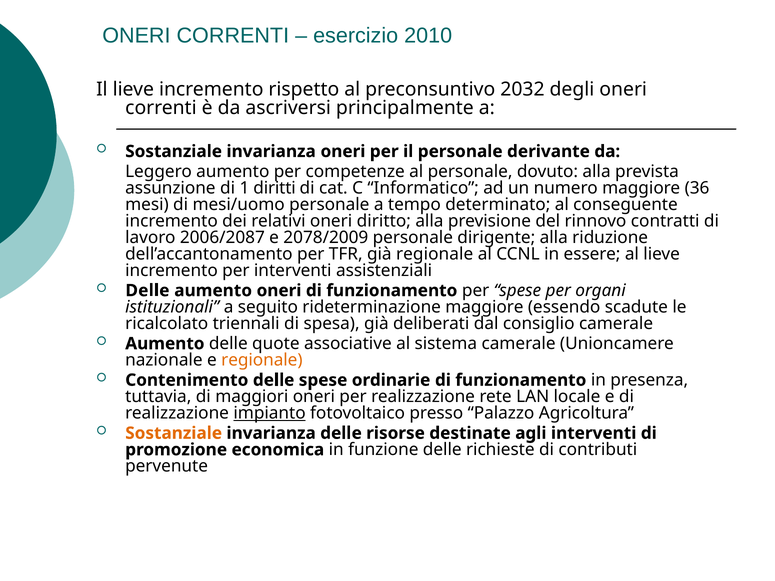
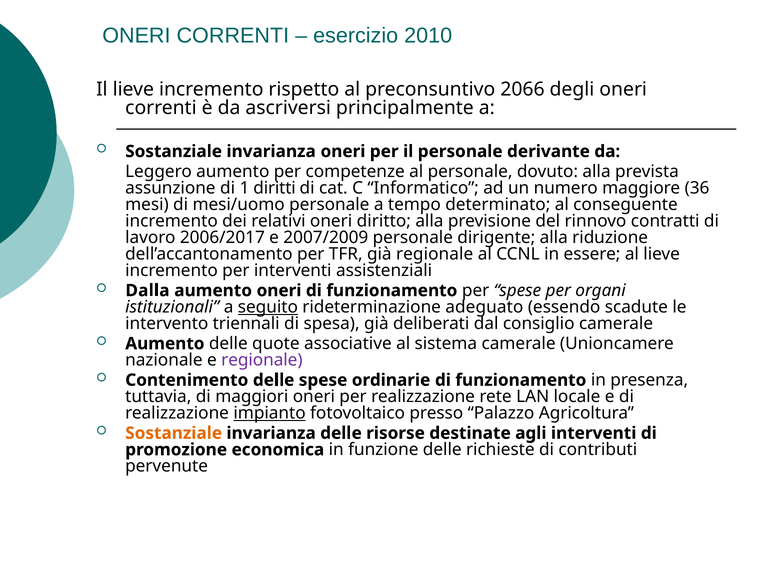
2032: 2032 -> 2066
2006/2087: 2006/2087 -> 2006/2017
2078/2009: 2078/2009 -> 2007/2009
Delle at (147, 291): Delle -> Dalla
seguito underline: none -> present
rideterminazione maggiore: maggiore -> adeguato
ricalcolato: ricalcolato -> intervento
regionale at (262, 360) colour: orange -> purple
